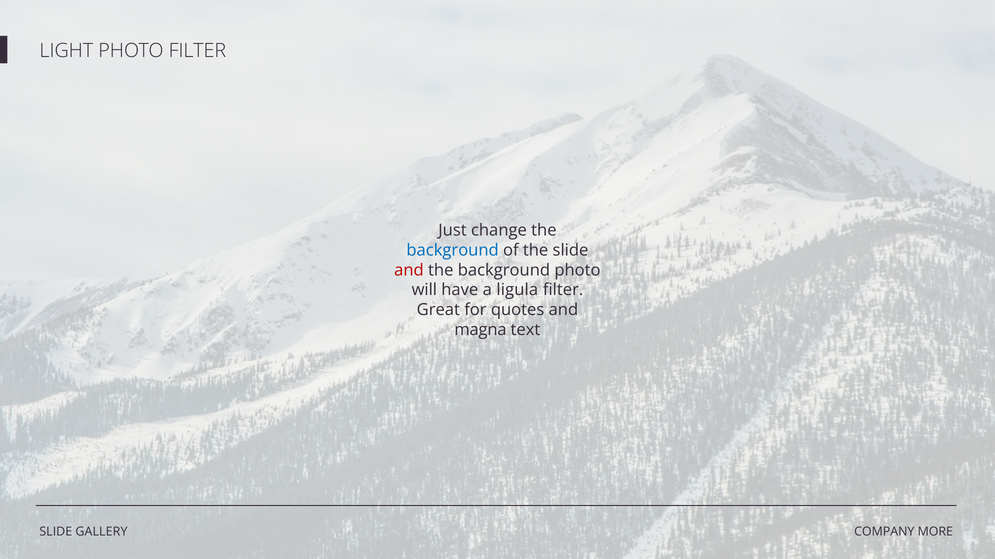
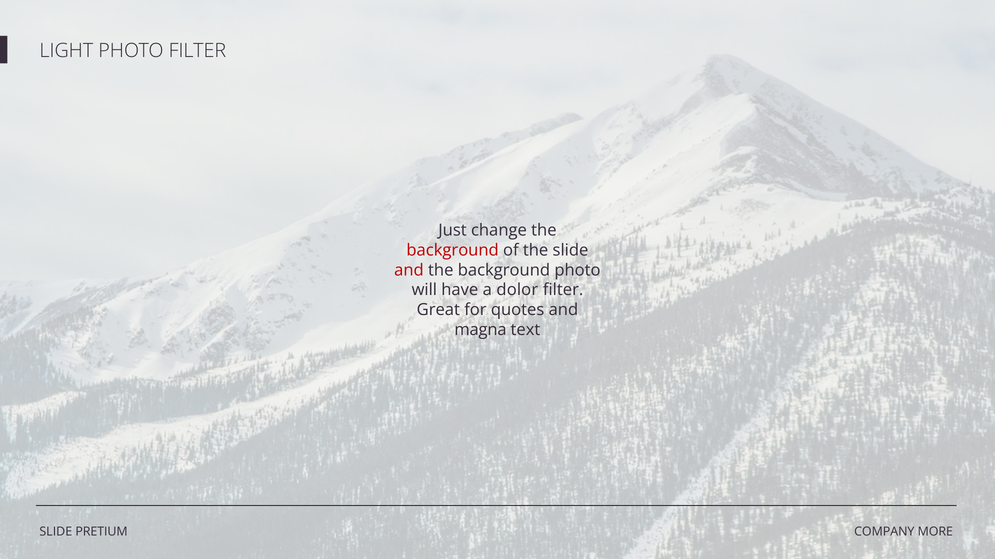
background at (453, 251) colour: blue -> red
ligula: ligula -> dolor
GALLERY: GALLERY -> PRETIUM
